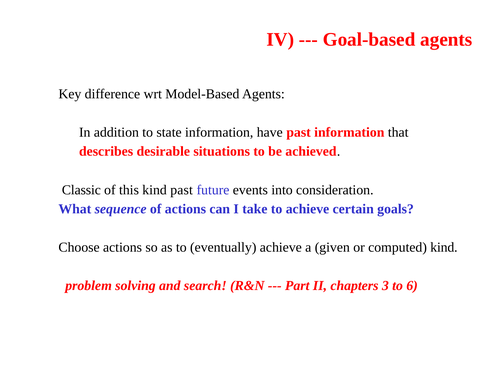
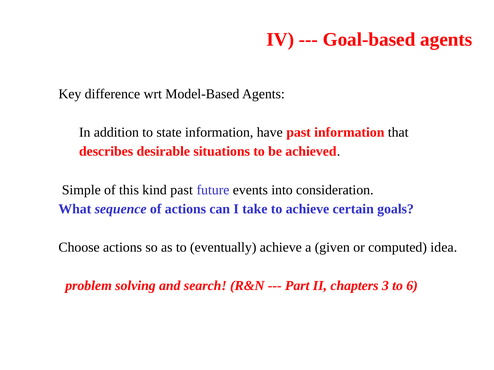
Classic: Classic -> Simple
computed kind: kind -> idea
